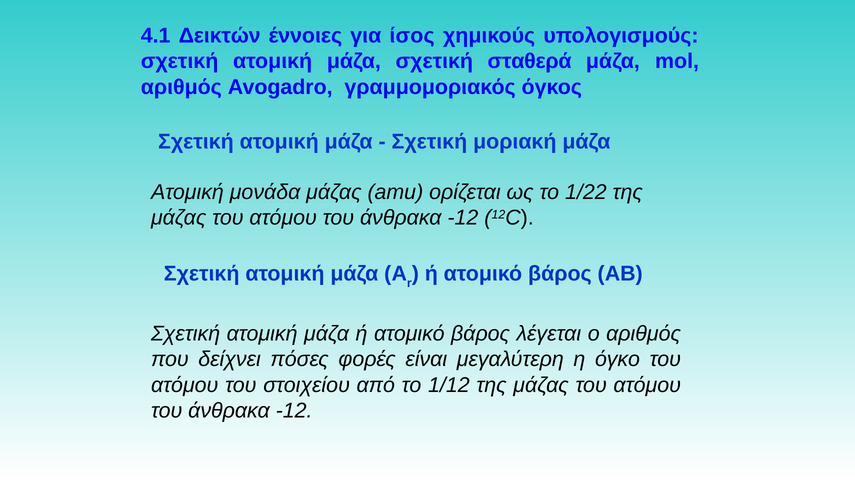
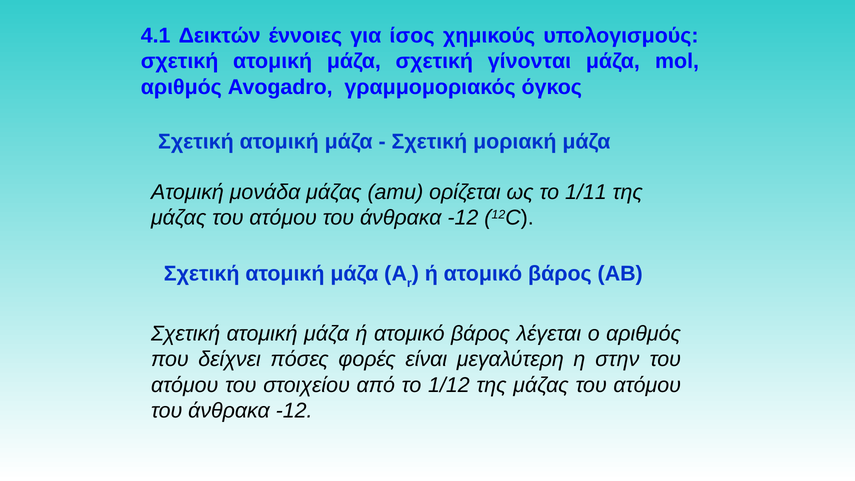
σταθερά: σταθερά -> γίνονται
1/22: 1/22 -> 1/11
όγκο: όγκο -> στην
